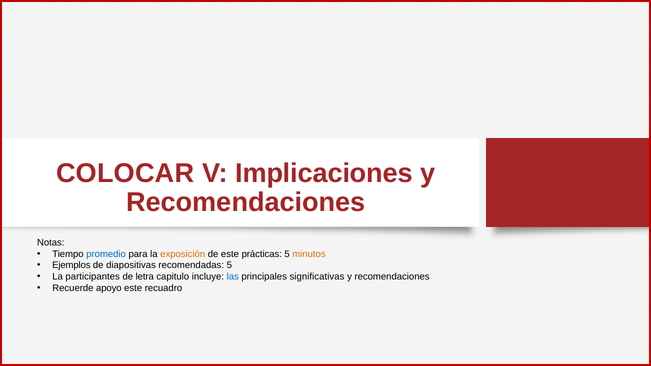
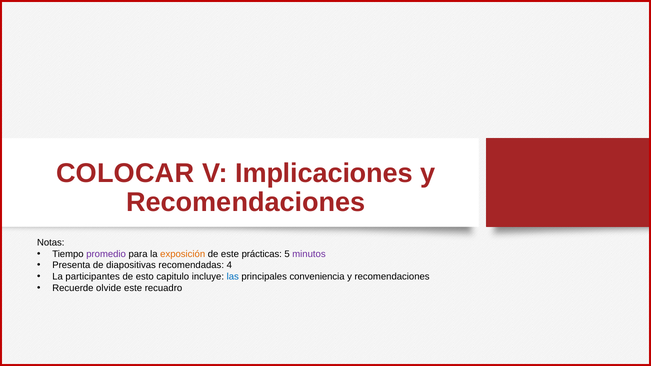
promedio colour: blue -> purple
minutos colour: orange -> purple
Ejemplos: Ejemplos -> Presenta
recomendadas 5: 5 -> 4
letra: letra -> esto
significativas: significativas -> conveniencia
apoyo: apoyo -> olvide
